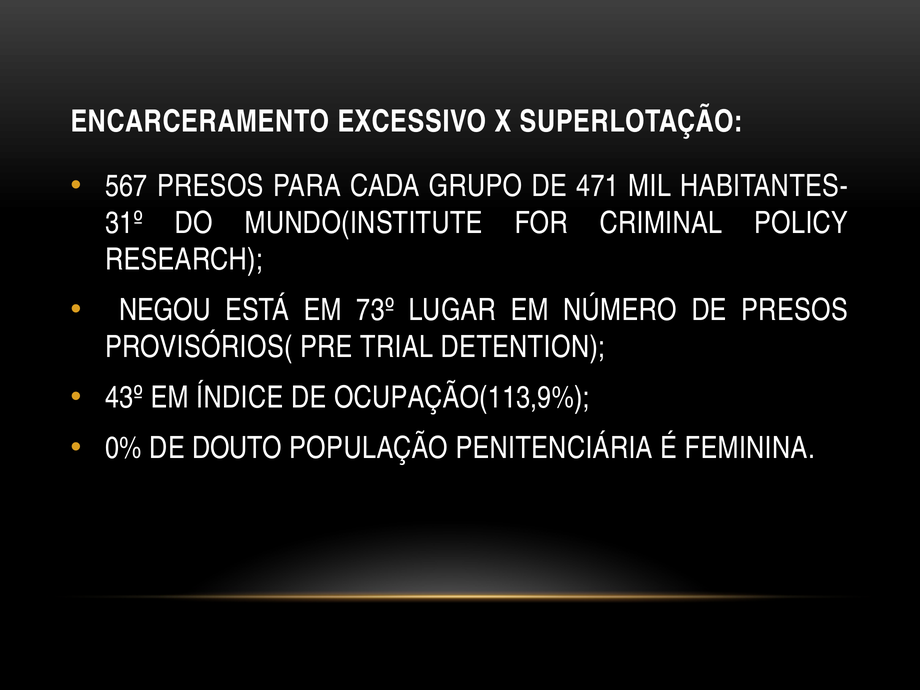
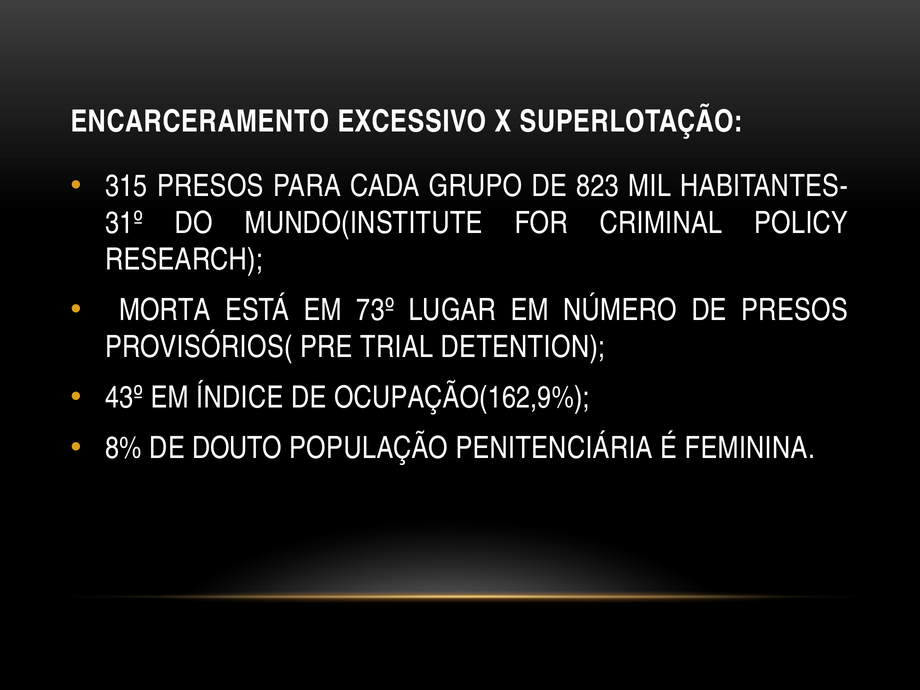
567: 567 -> 315
471: 471 -> 823
NEGOU: NEGOU -> MORTA
OCUPAÇÃO(113,9%: OCUPAÇÃO(113,9% -> OCUPAÇÃO(162,9%
0%: 0% -> 8%
